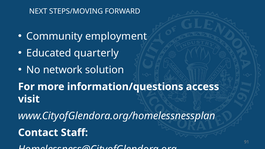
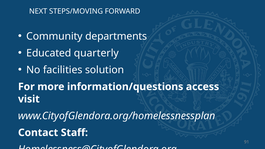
employment: employment -> departments
network: network -> facilities
